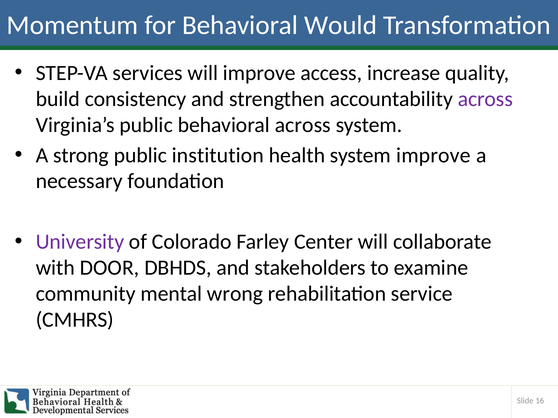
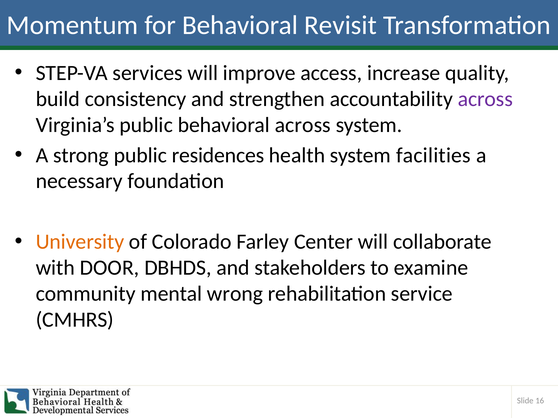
Would: Would -> Revisit
institution: institution -> residences
system improve: improve -> facilities
University colour: purple -> orange
